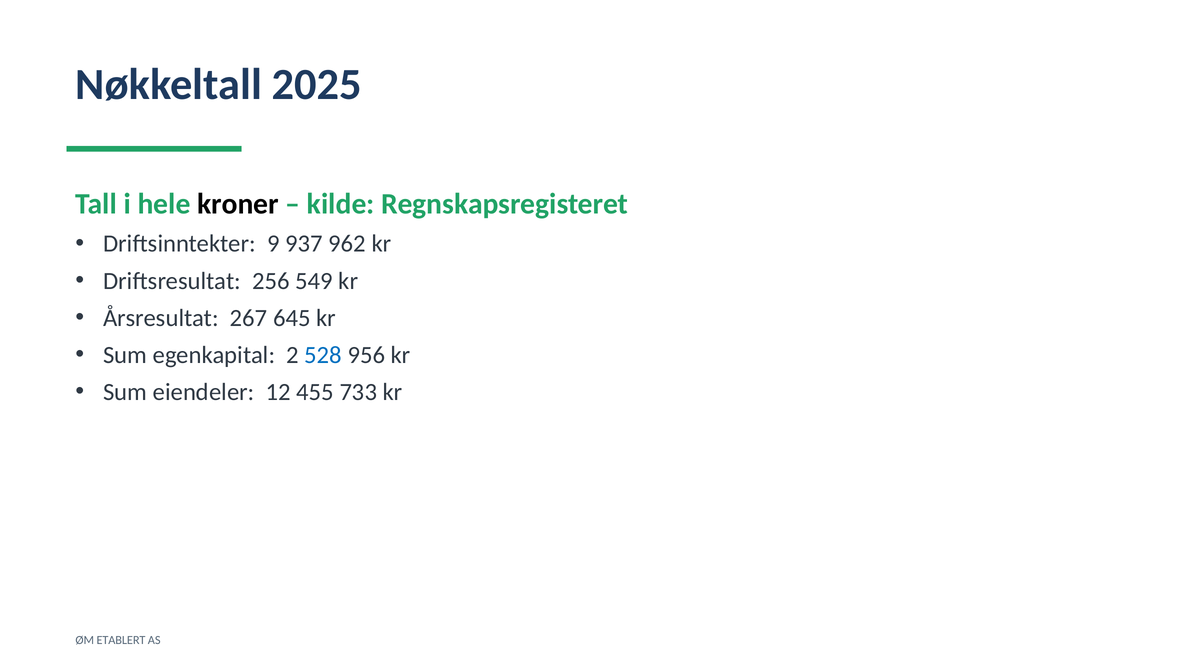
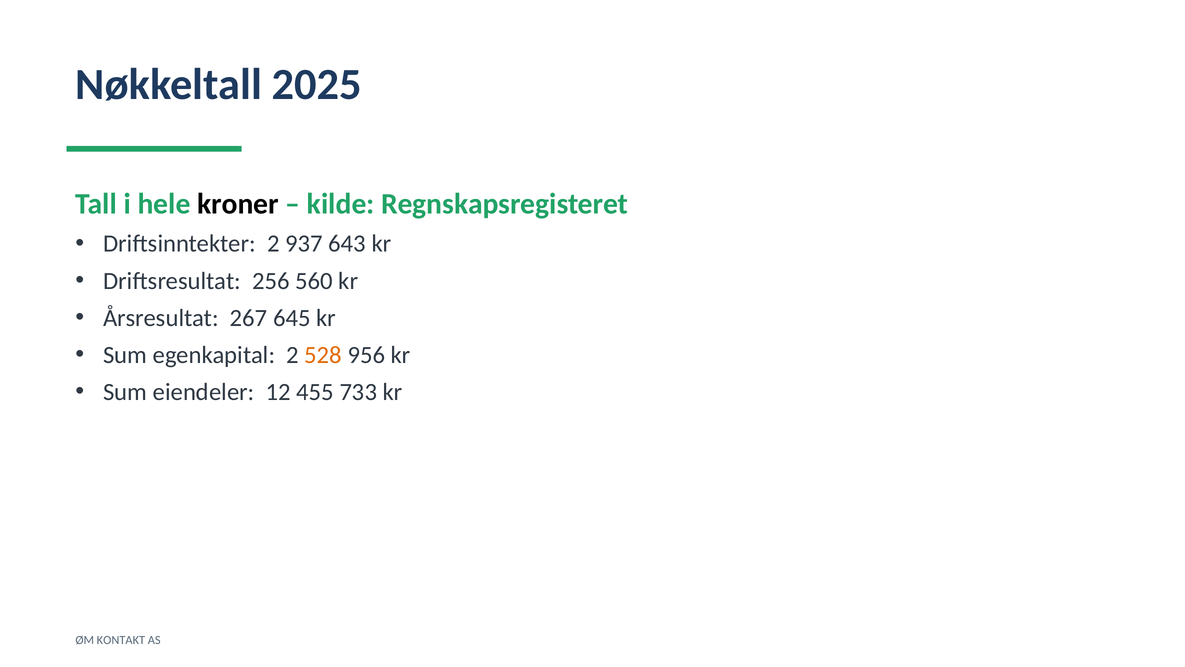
Driftsinntekter 9: 9 -> 2
962: 962 -> 643
549: 549 -> 560
528 colour: blue -> orange
ETABLERT: ETABLERT -> KONTAKT
